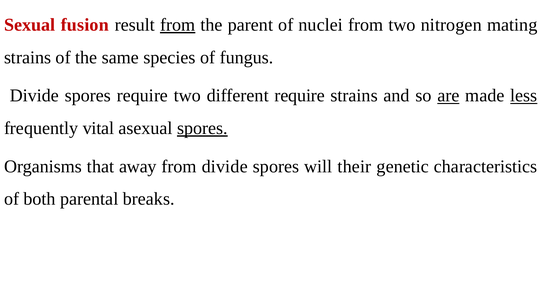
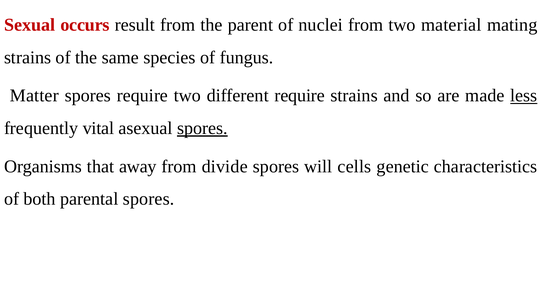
fusion: fusion -> occurs
from at (178, 25) underline: present -> none
nitrogen: nitrogen -> material
Divide at (34, 96): Divide -> Matter
are underline: present -> none
their: their -> cells
parental breaks: breaks -> spores
